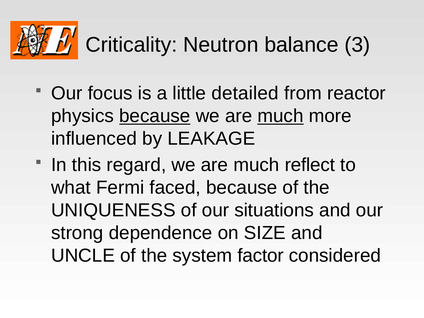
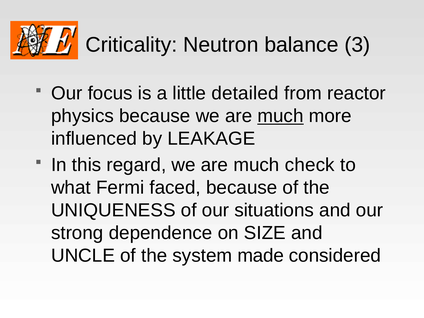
because at (155, 116) underline: present -> none
reflect: reflect -> check
factor: factor -> made
